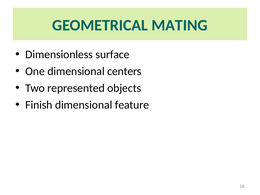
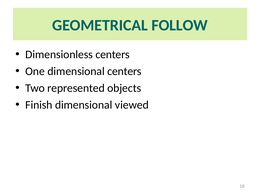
MATING: MATING -> FOLLOW
Dimensionless surface: surface -> centers
feature: feature -> viewed
